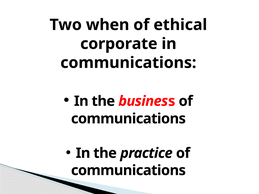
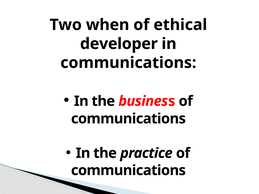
corporate: corporate -> developer
